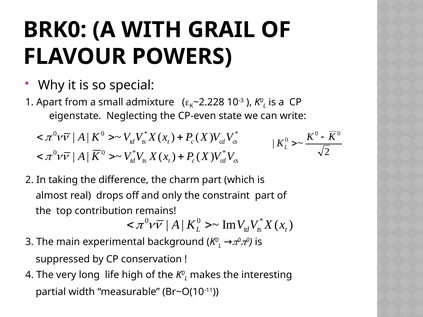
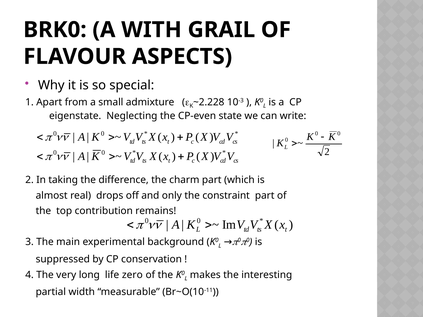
POWERS: POWERS -> ASPECTS
high: high -> zero
